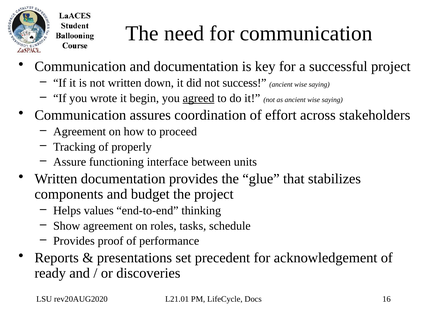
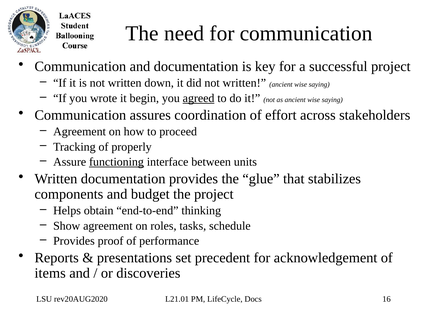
did not success: success -> written
functioning underline: none -> present
values: values -> obtain
ready: ready -> items
